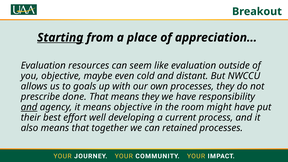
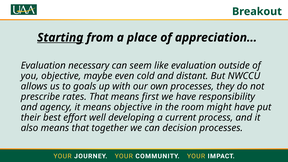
resources: resources -> necessary
done: done -> rates
means they: they -> first
and at (29, 107) underline: present -> none
retained: retained -> decision
